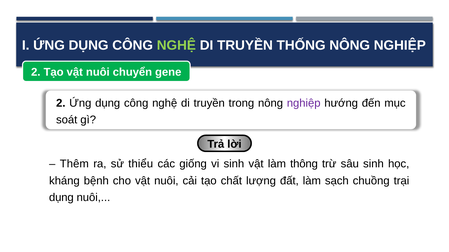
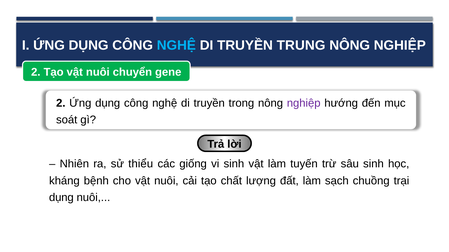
NGHỆ at (176, 45) colour: light green -> light blue
THỐNG: THỐNG -> TRUNG
Thêm: Thêm -> Nhiên
thông: thông -> tuyến
